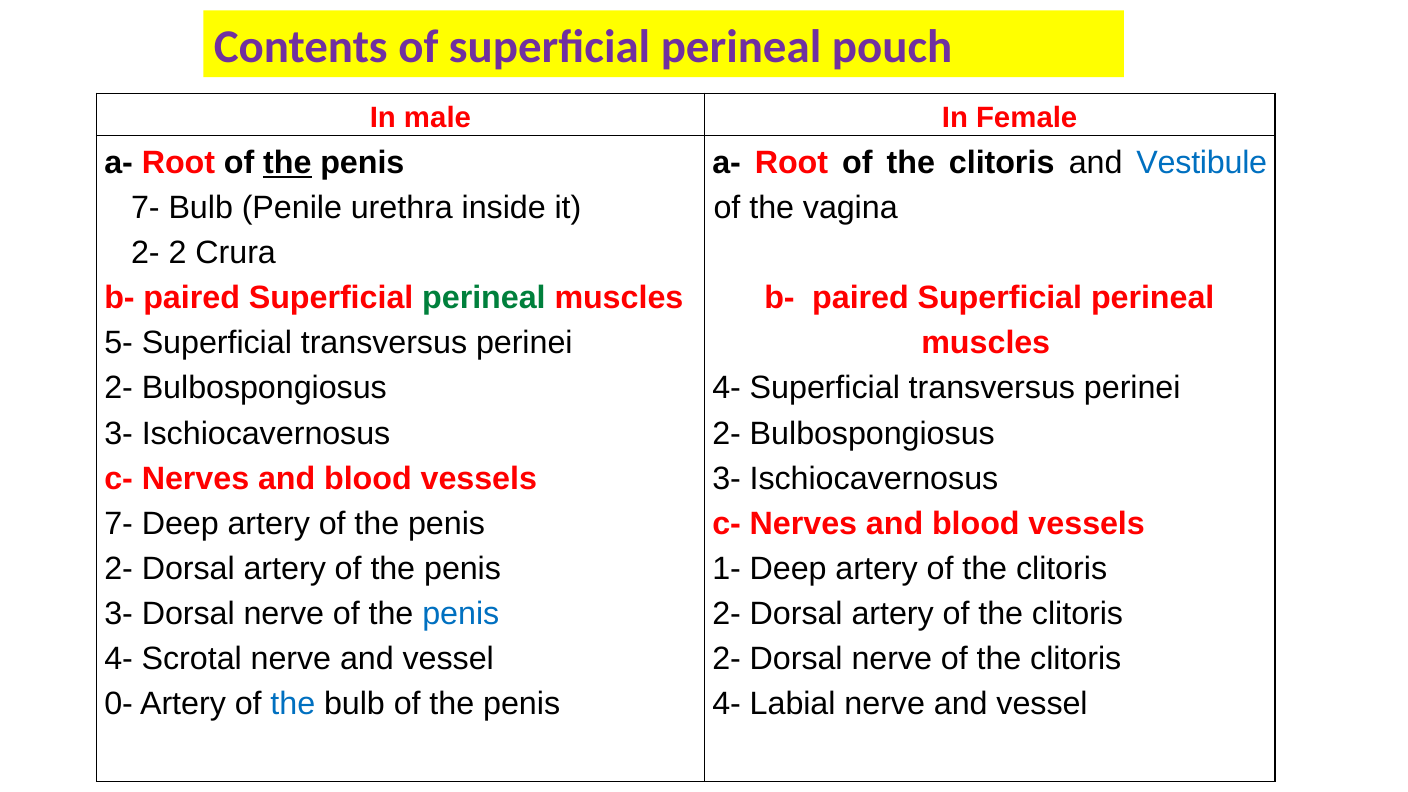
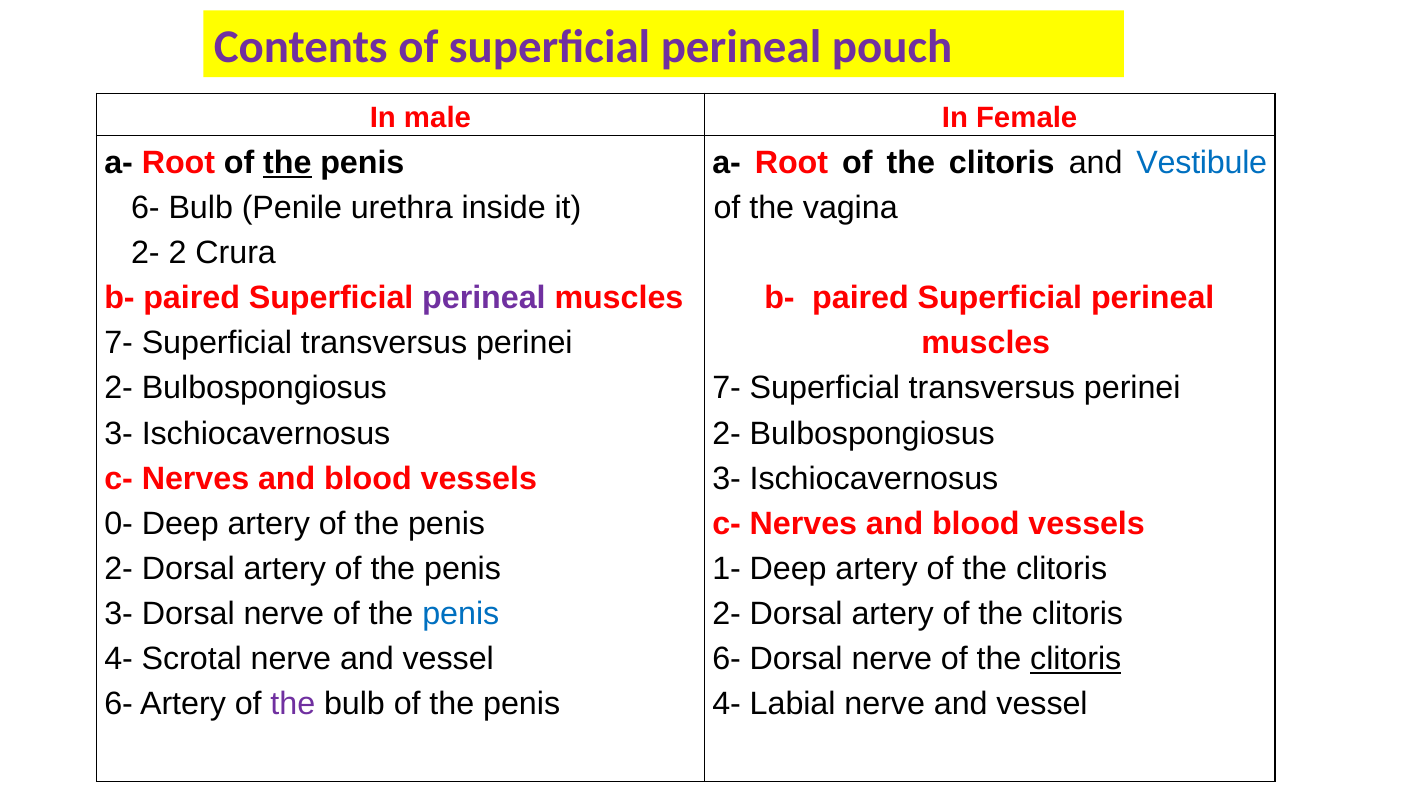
7- at (145, 208): 7- -> 6-
perineal at (484, 298) colour: green -> purple
5- at (119, 343): 5- -> 7-
4- at (727, 388): 4- -> 7-
7- at (119, 524): 7- -> 0-
2- at (727, 659): 2- -> 6-
clitoris at (1076, 659) underline: none -> present
0- at (119, 704): 0- -> 6-
the at (293, 704) colour: blue -> purple
